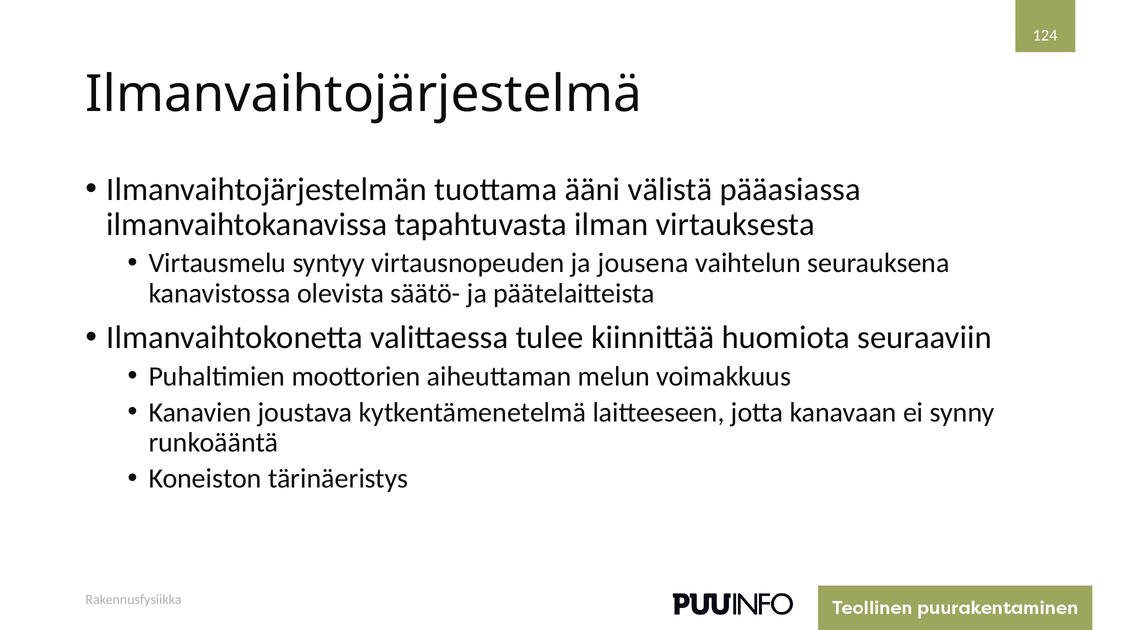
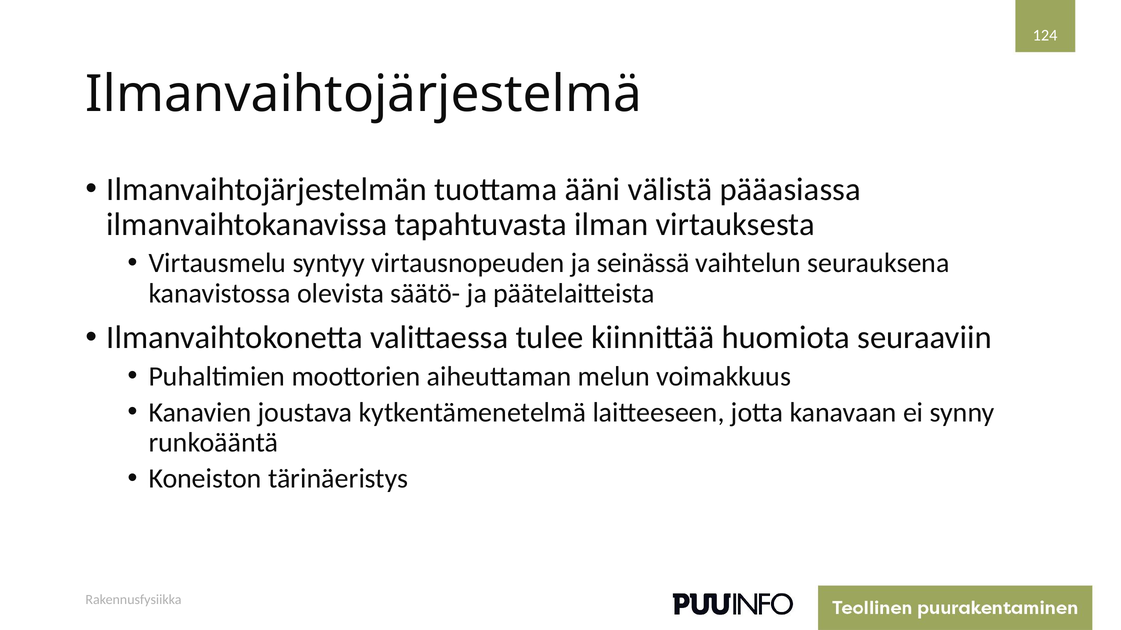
jousena: jousena -> seinässä
